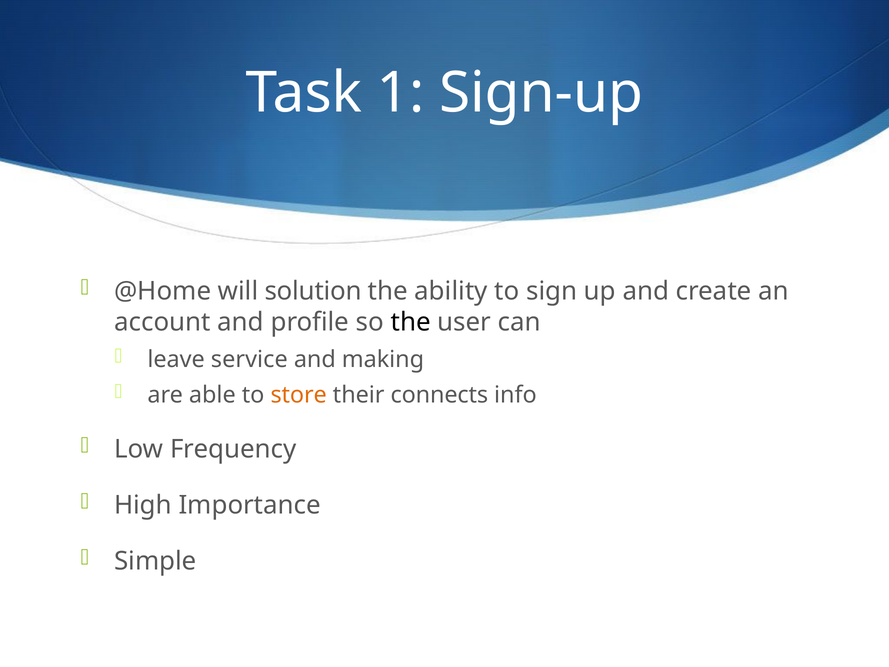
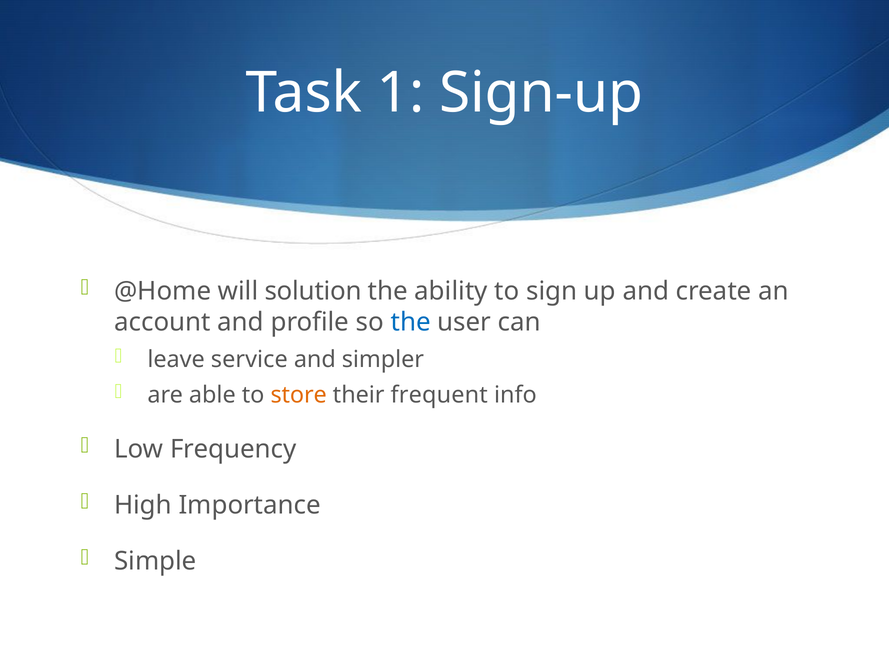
the at (411, 322) colour: black -> blue
making: making -> simpler
connects: connects -> frequent
